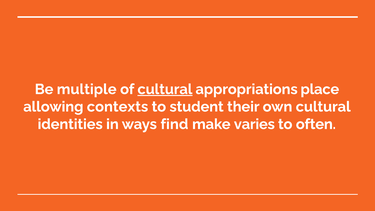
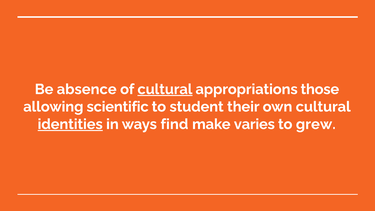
multiple: multiple -> absence
place: place -> those
contexts: contexts -> scientific
identities underline: none -> present
often: often -> grew
